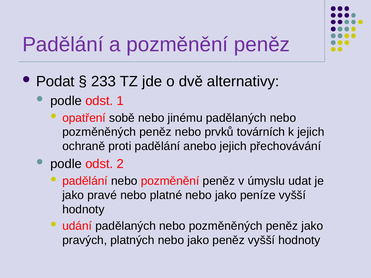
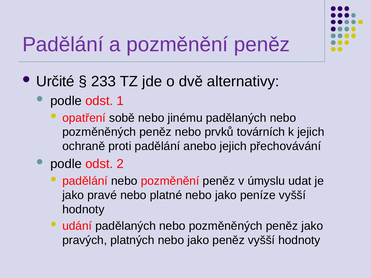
Podat: Podat -> Určité
